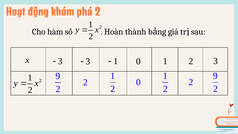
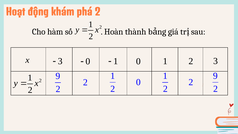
3 at (88, 61): 3 -> 0
